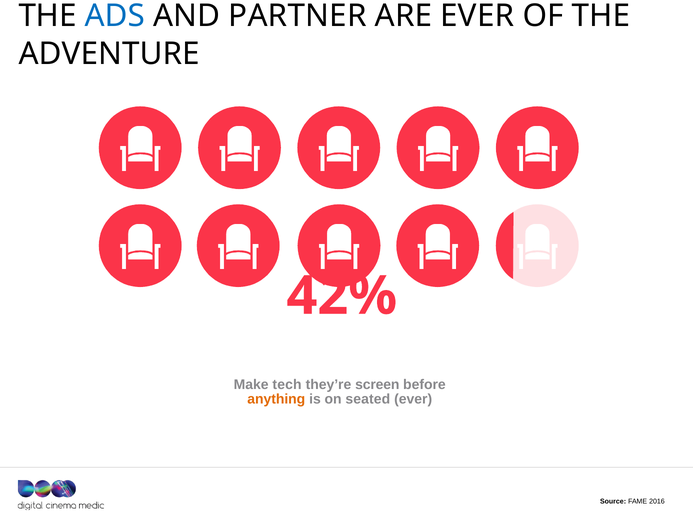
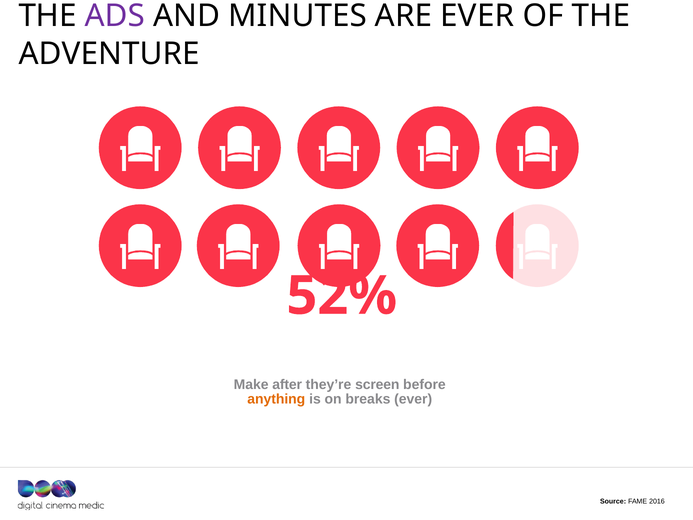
ADS colour: blue -> purple
PARTNER: PARTNER -> MINUTES
42%: 42% -> 52%
tech: tech -> after
seated: seated -> breaks
